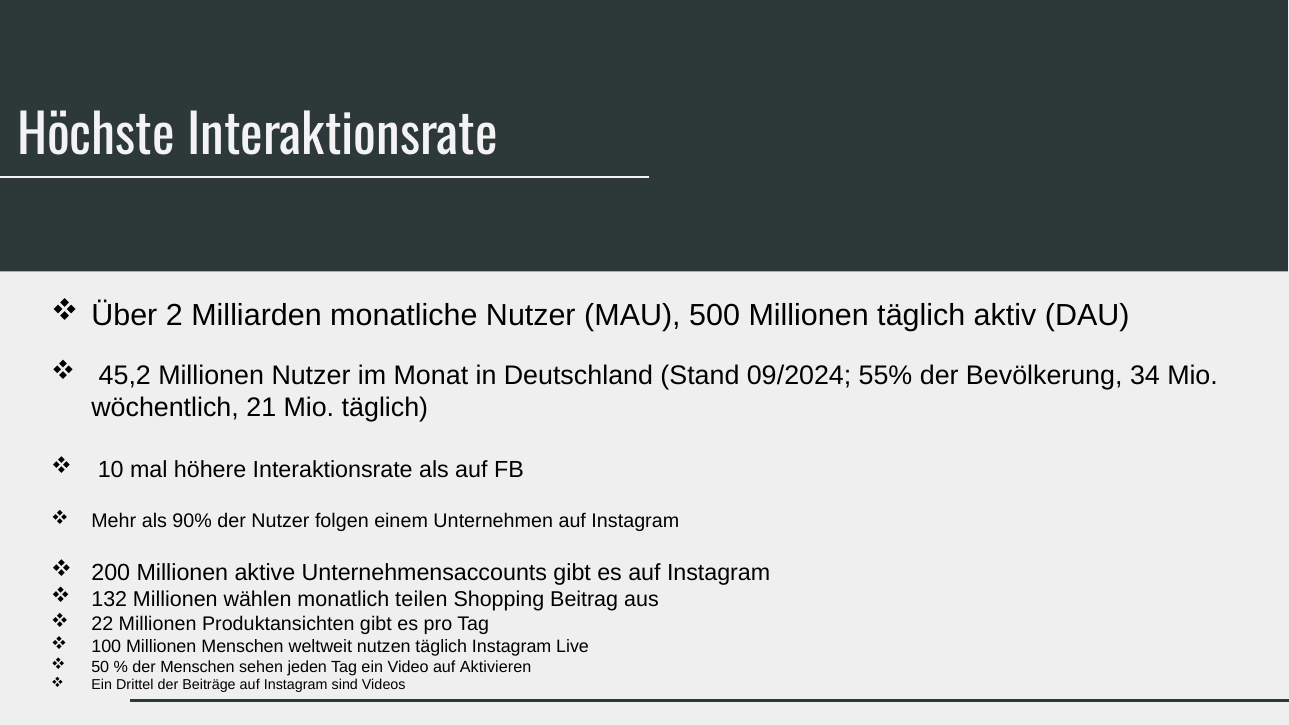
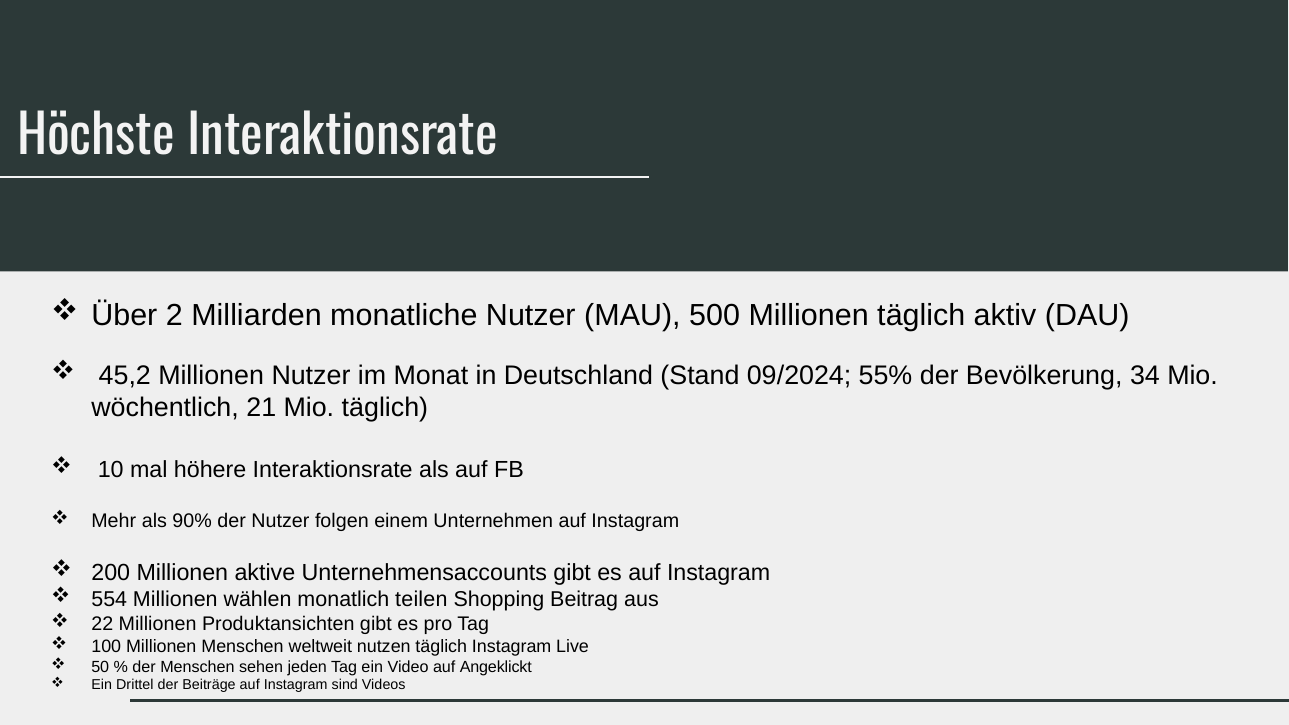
132: 132 -> 554
Aktivieren: Aktivieren -> Angeklickt
